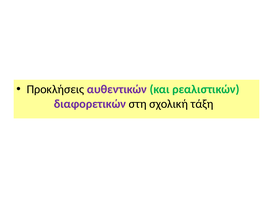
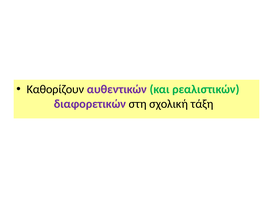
Προκλήσεις: Προκλήσεις -> Καθορίζουν
